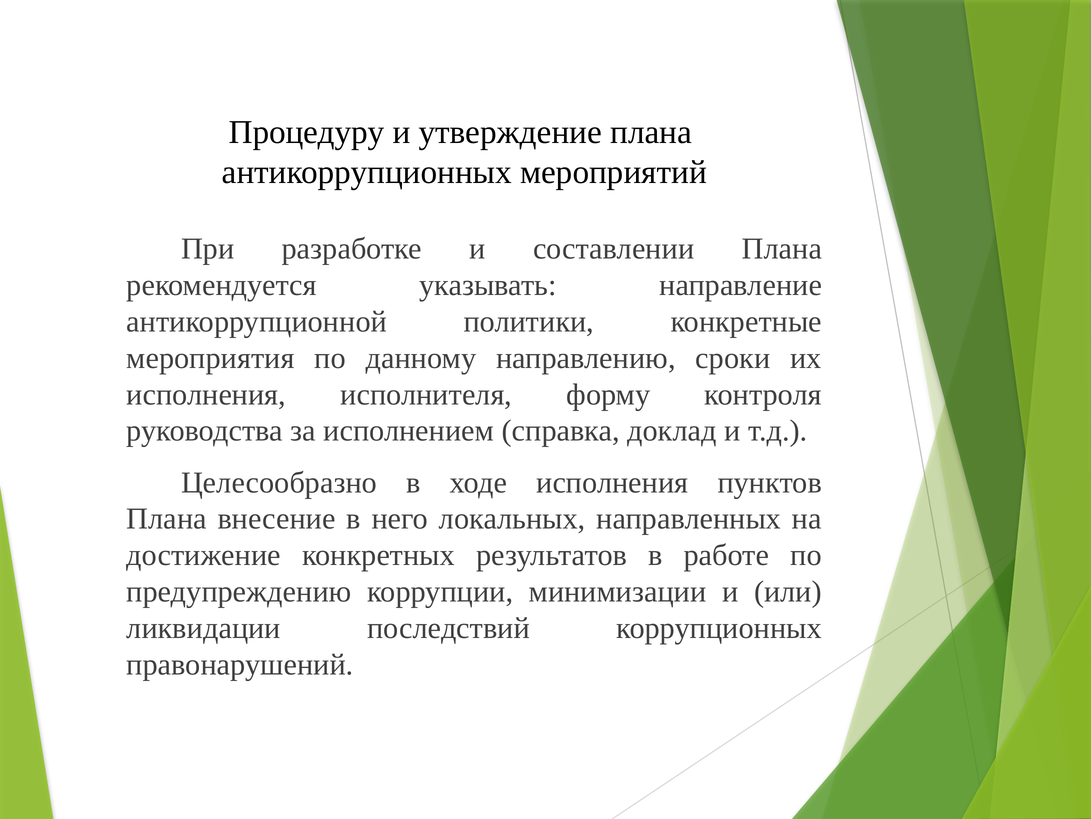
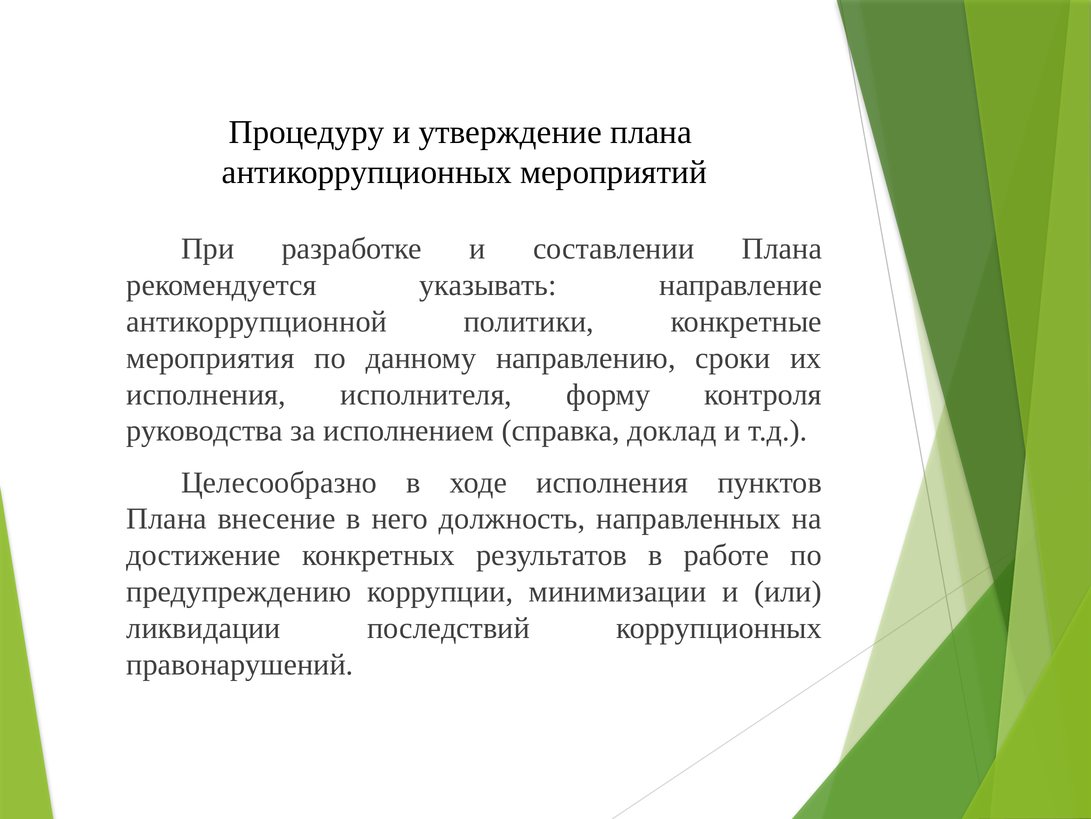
локальных: локальных -> должность
